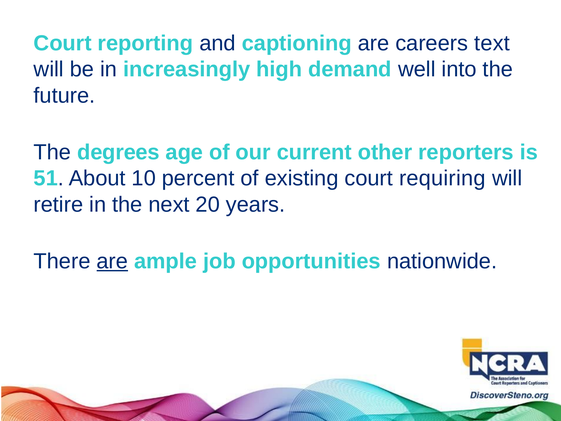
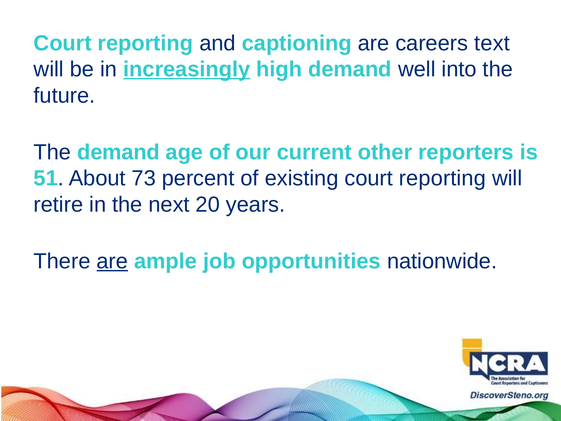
increasingly underline: none -> present
The degrees: degrees -> demand
10: 10 -> 73
existing court requiring: requiring -> reporting
